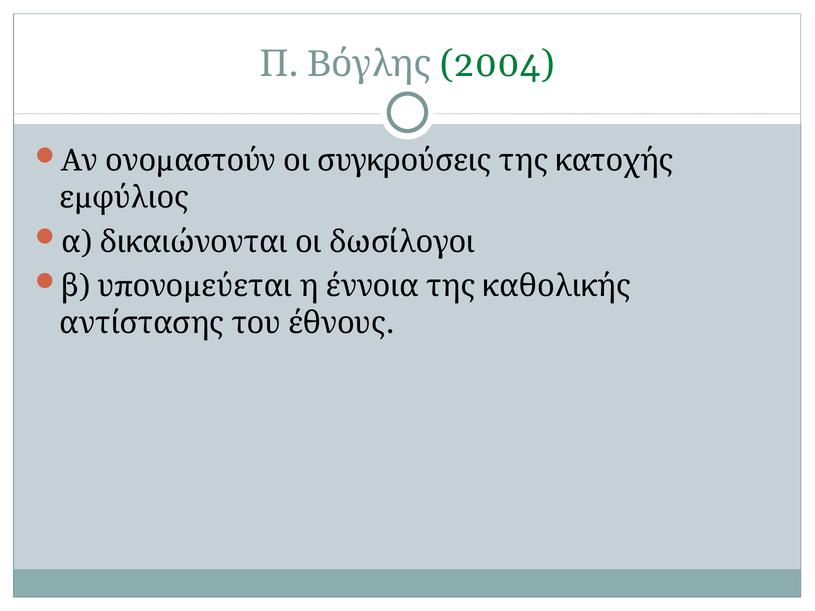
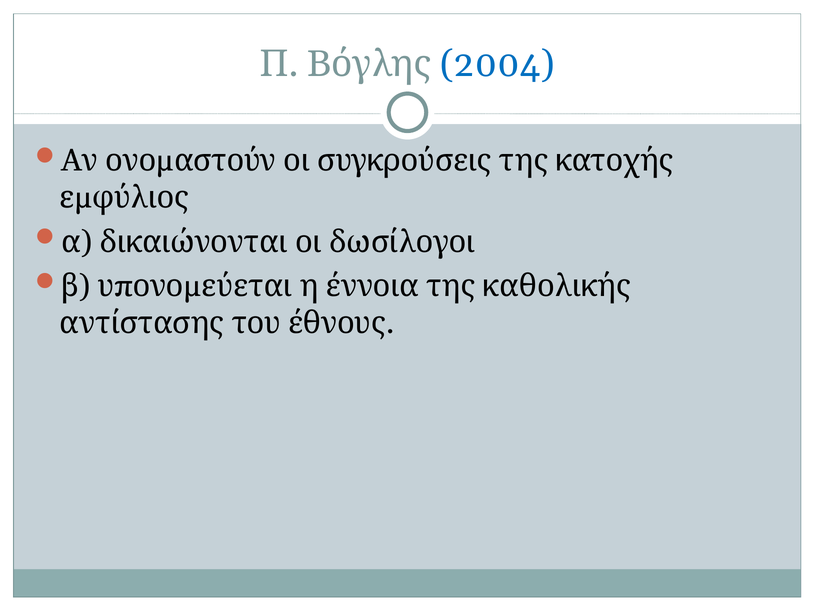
2004 colour: green -> blue
